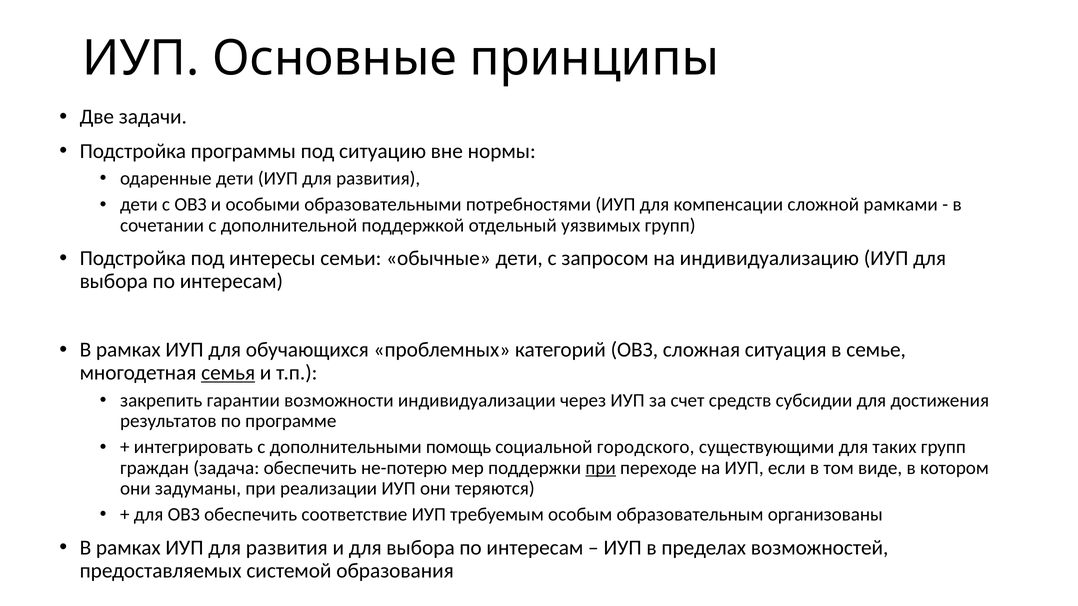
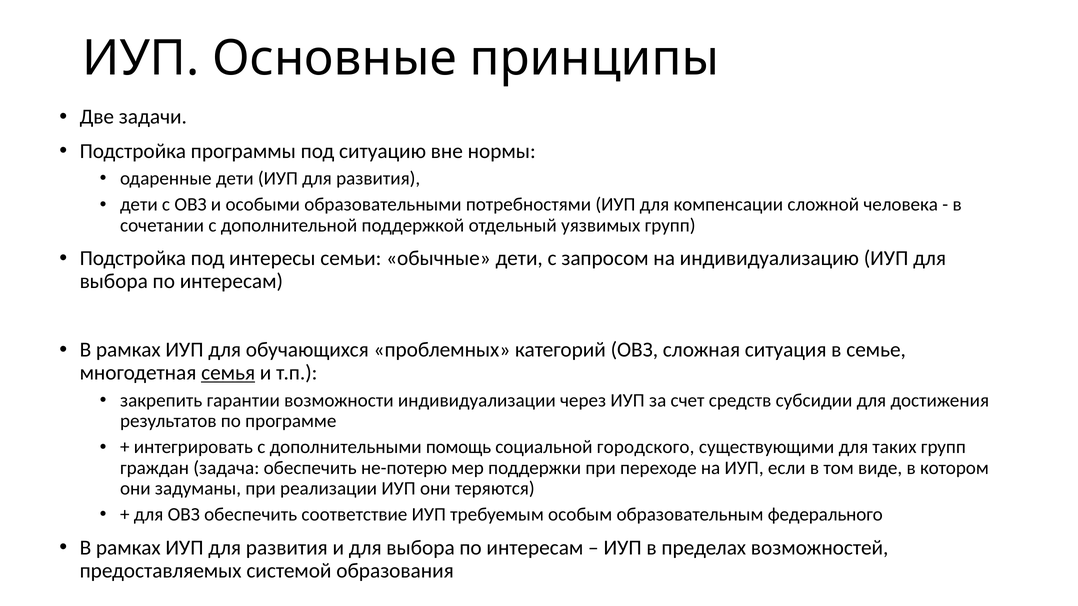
рамками: рамками -> человека
при at (601, 468) underline: present -> none
организованы: организованы -> федерального
